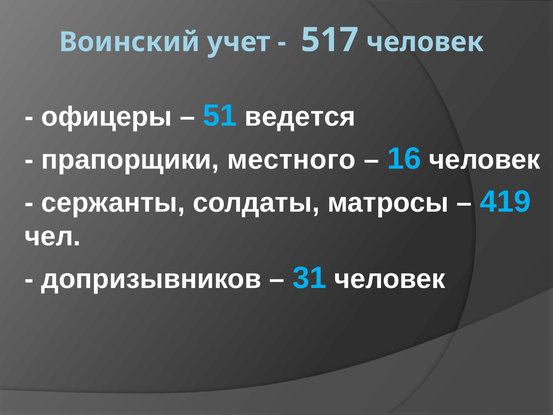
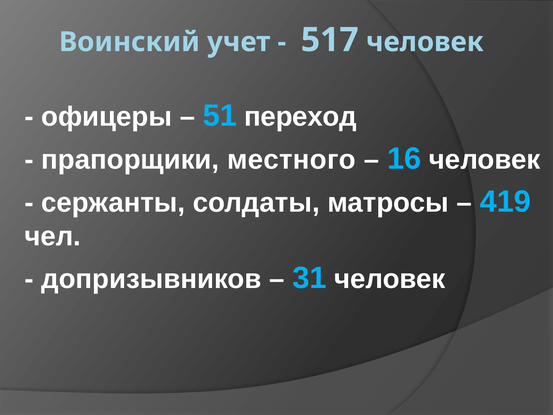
ведется: ведется -> переход
